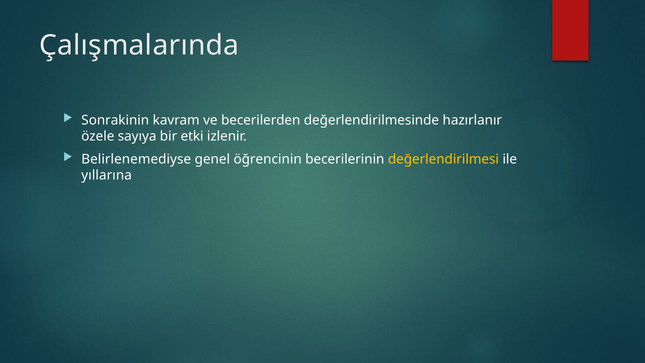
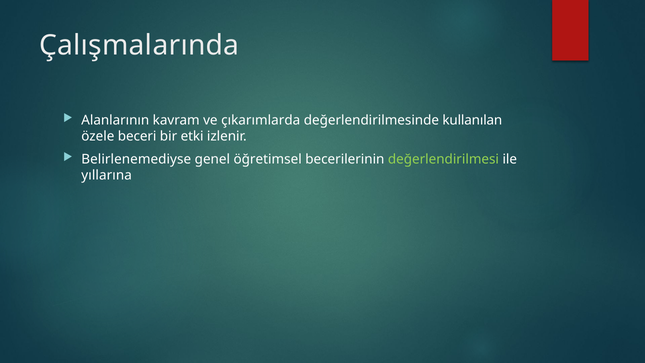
Sonrakinin: Sonrakinin -> Alanlarının
becerilerden: becerilerden -> çıkarımlarda
hazırlanır: hazırlanır -> kullanılan
sayıya: sayıya -> beceri
öğrencinin: öğrencinin -> öğretimsel
değerlendirilmesi colour: yellow -> light green
